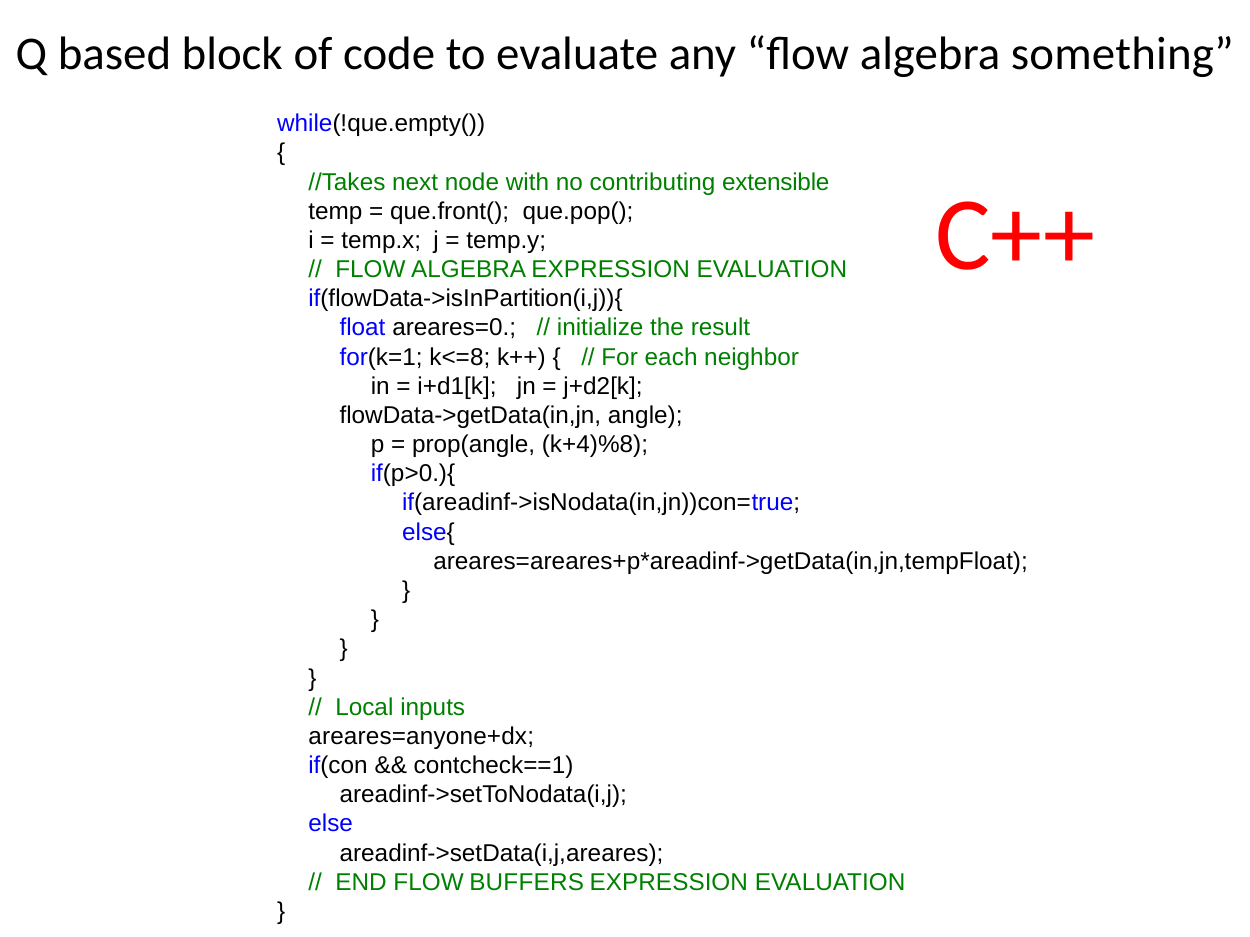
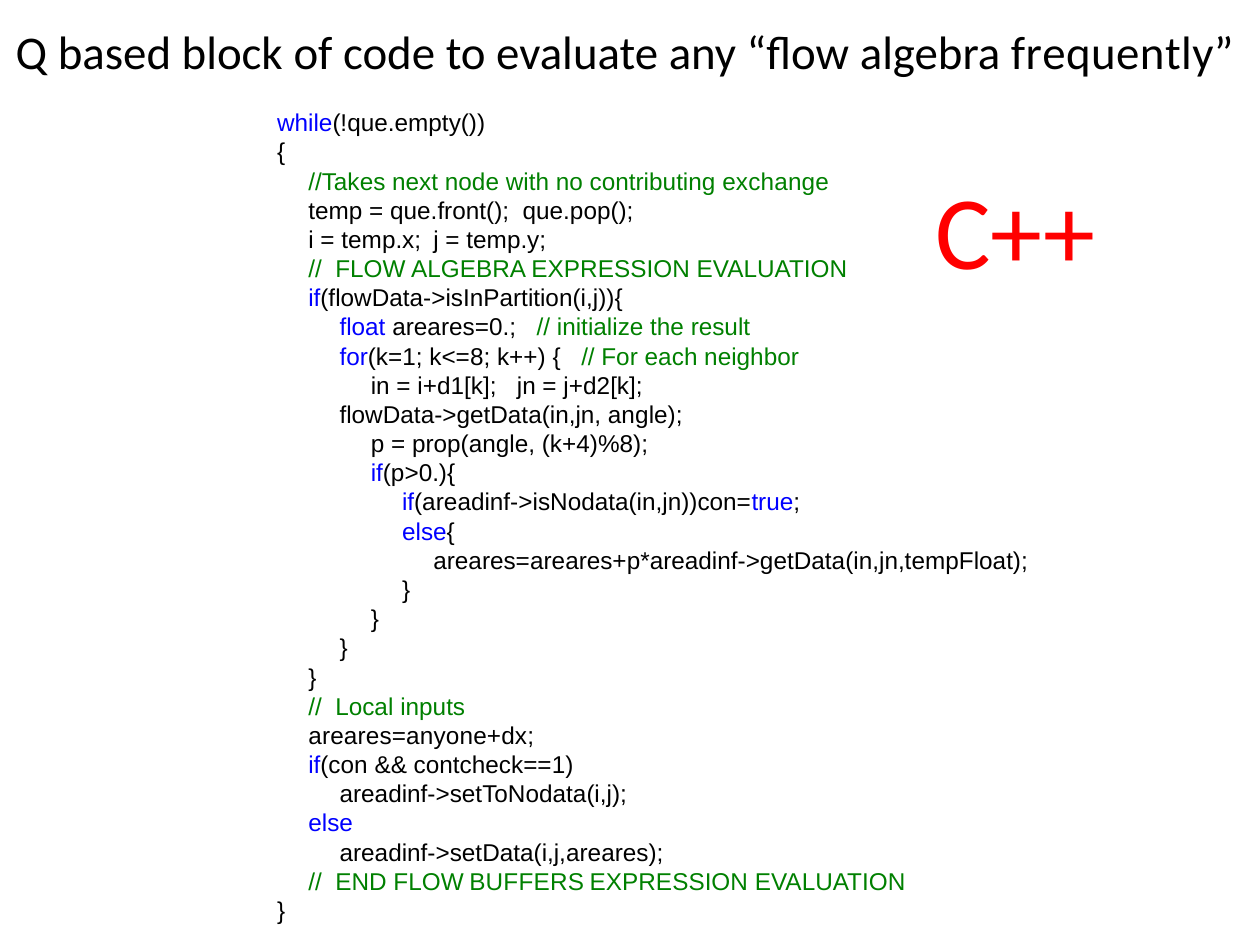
something: something -> frequently
extensible: extensible -> exchange
